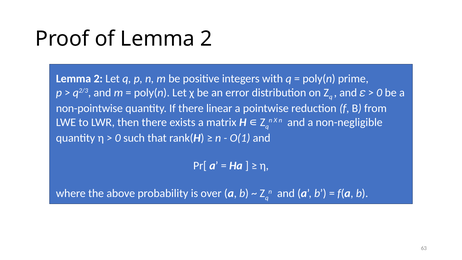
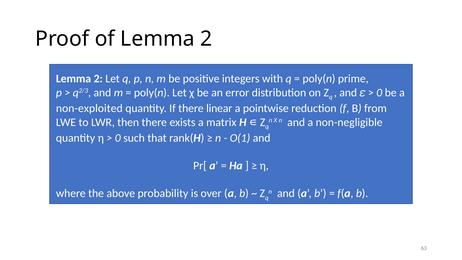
non-pointwise: non-pointwise -> non-exploited
